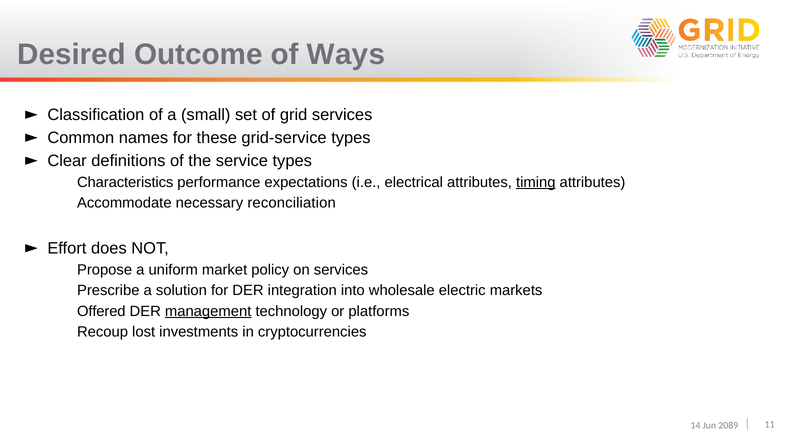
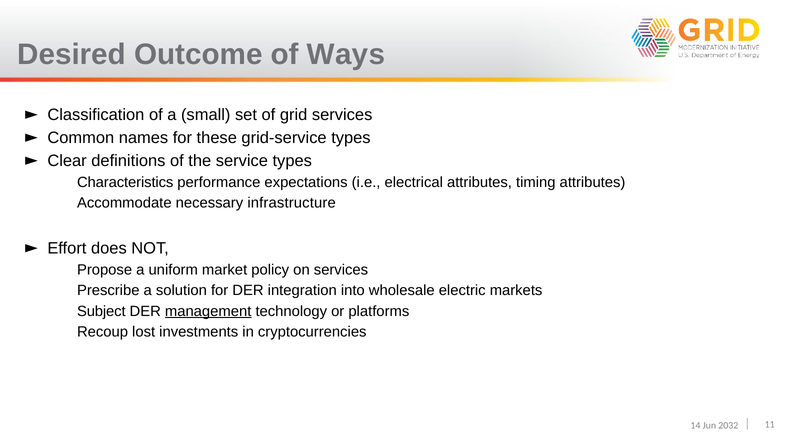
timing underline: present -> none
reconciliation: reconciliation -> infrastructure
Offered: Offered -> Subject
2089: 2089 -> 2032
